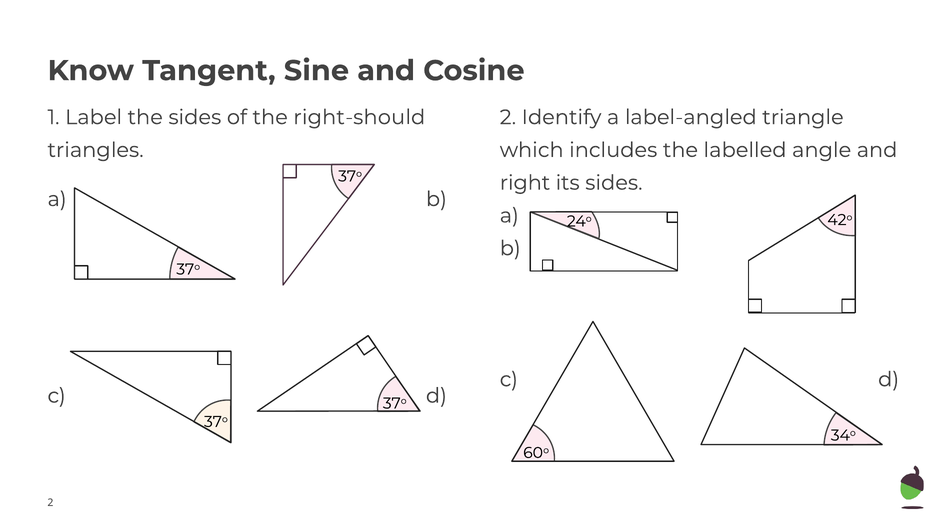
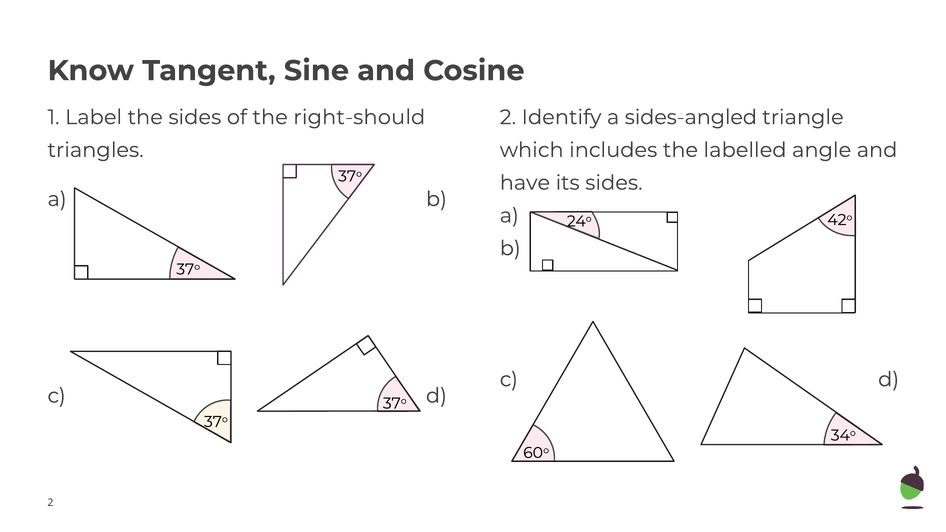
label-angled: label-angled -> sides-angled
right: right -> have
